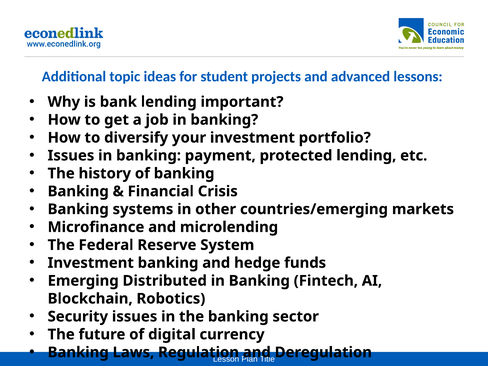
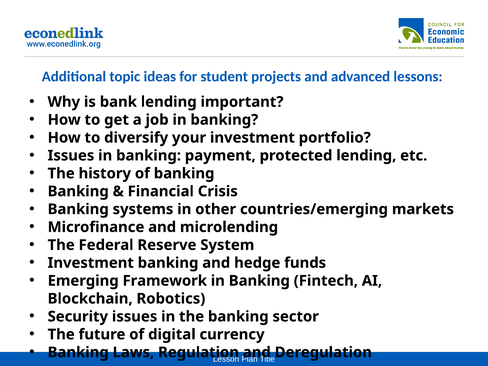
Distributed: Distributed -> Framework
